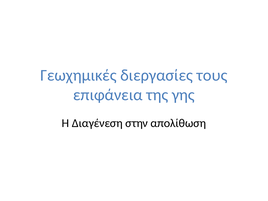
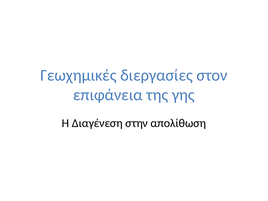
τους: τους -> στον
